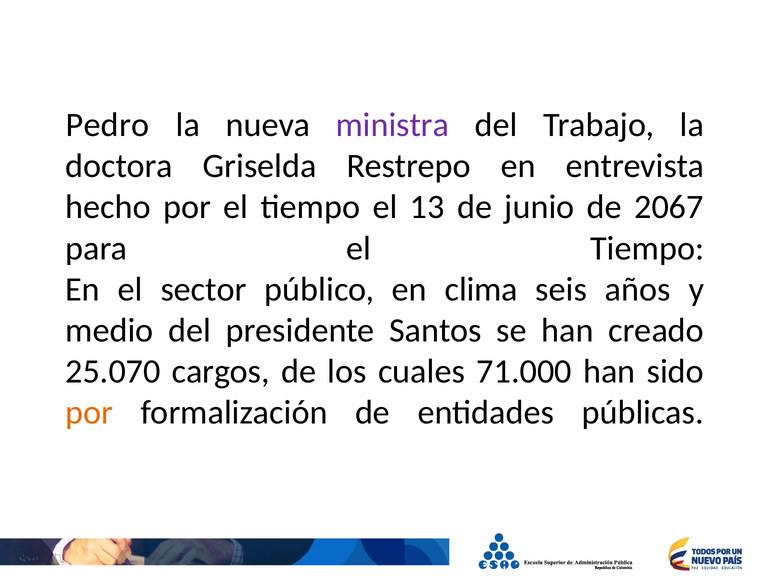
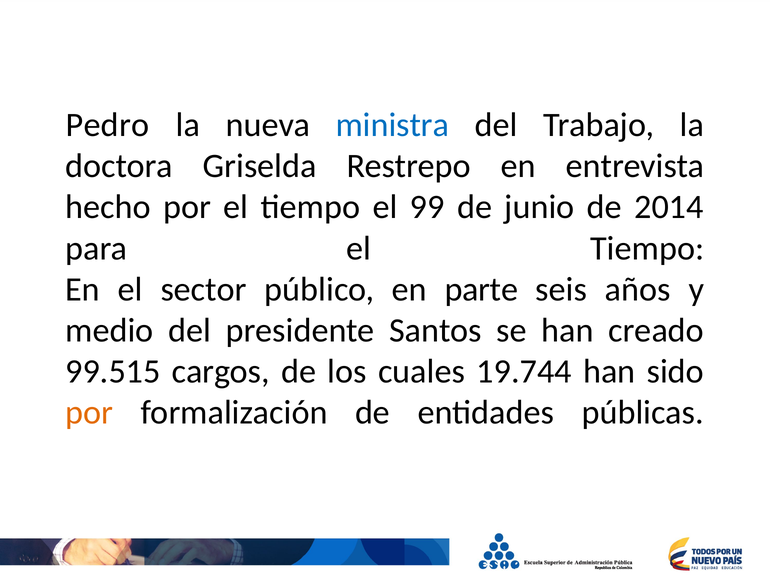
ministra colour: purple -> blue
13: 13 -> 99
2067: 2067 -> 2014
clima: clima -> parte
25.070: 25.070 -> 99.515
71.000: 71.000 -> 19.744
